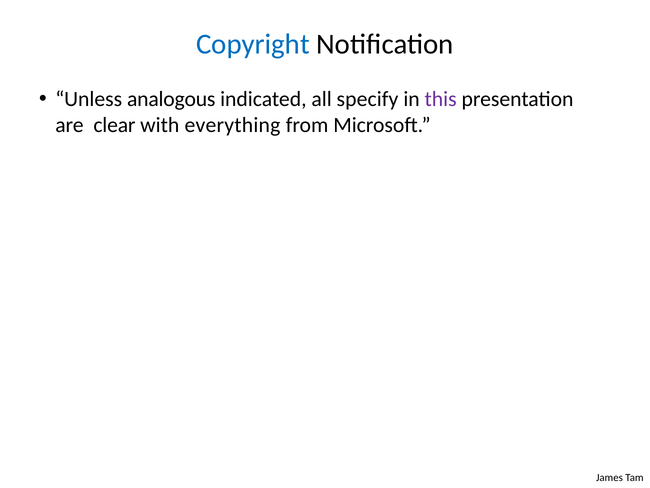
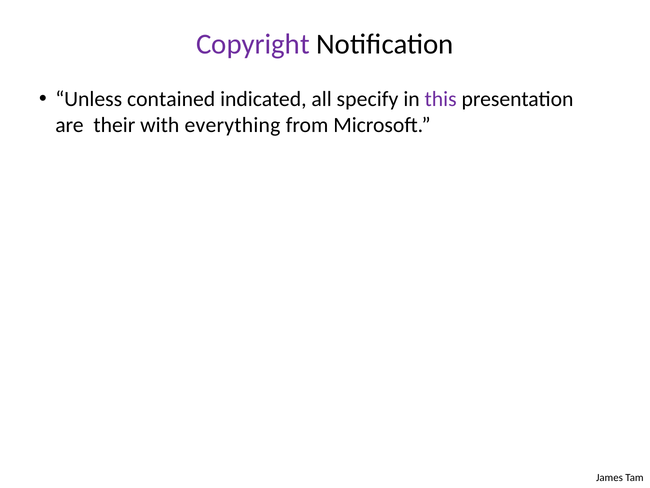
Copyright colour: blue -> purple
analogous: analogous -> contained
clear: clear -> their
